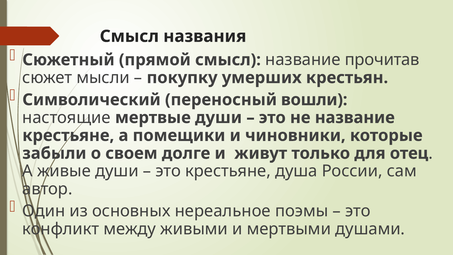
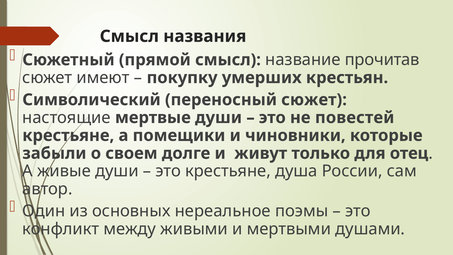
мысли: мысли -> имеют
переносный вошли: вошли -> сюжет
не название: название -> повестей
